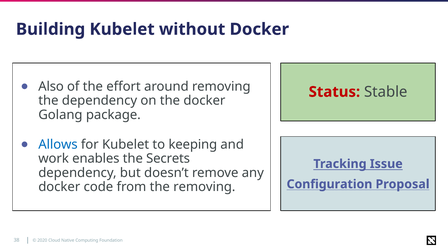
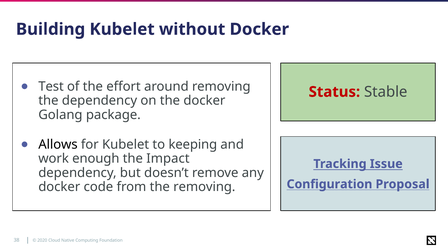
Also: Also -> Test
Allows colour: blue -> black
enables: enables -> enough
Secrets: Secrets -> Impact
